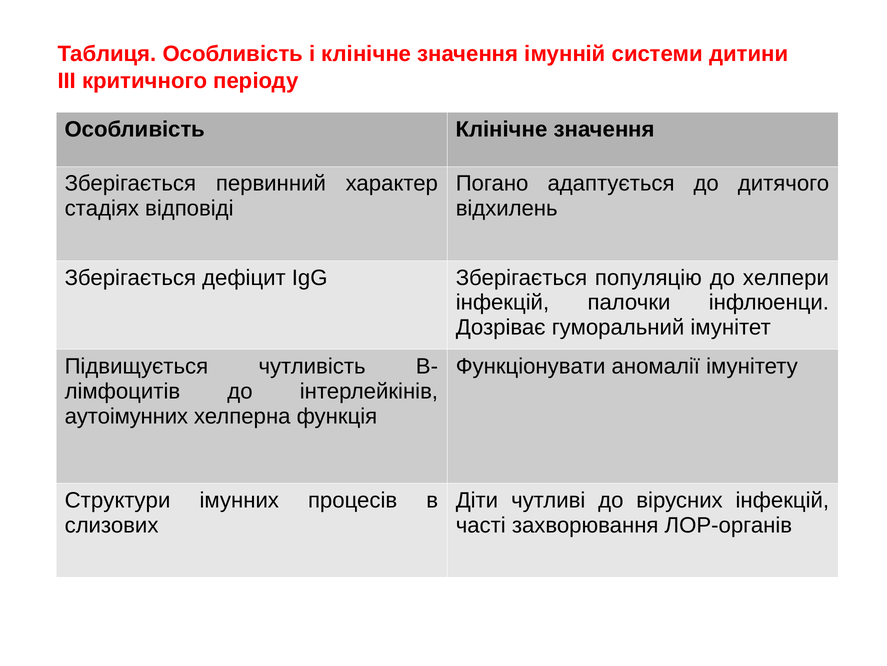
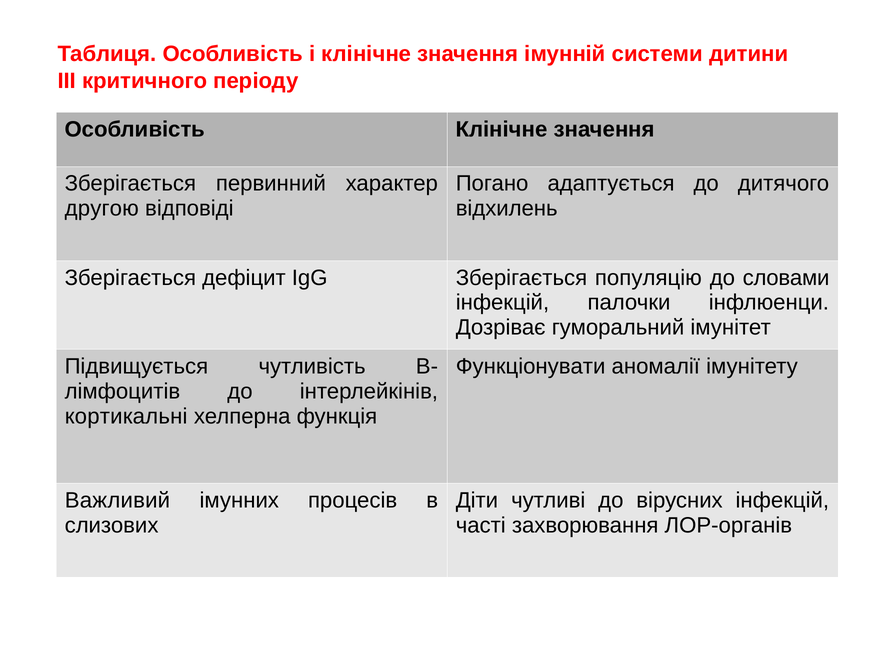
стадіях: стадіях -> другою
хелпери: хелпери -> словами
аутоімунних: аутоімунних -> кортикальні
Структури: Структури -> Важливий
